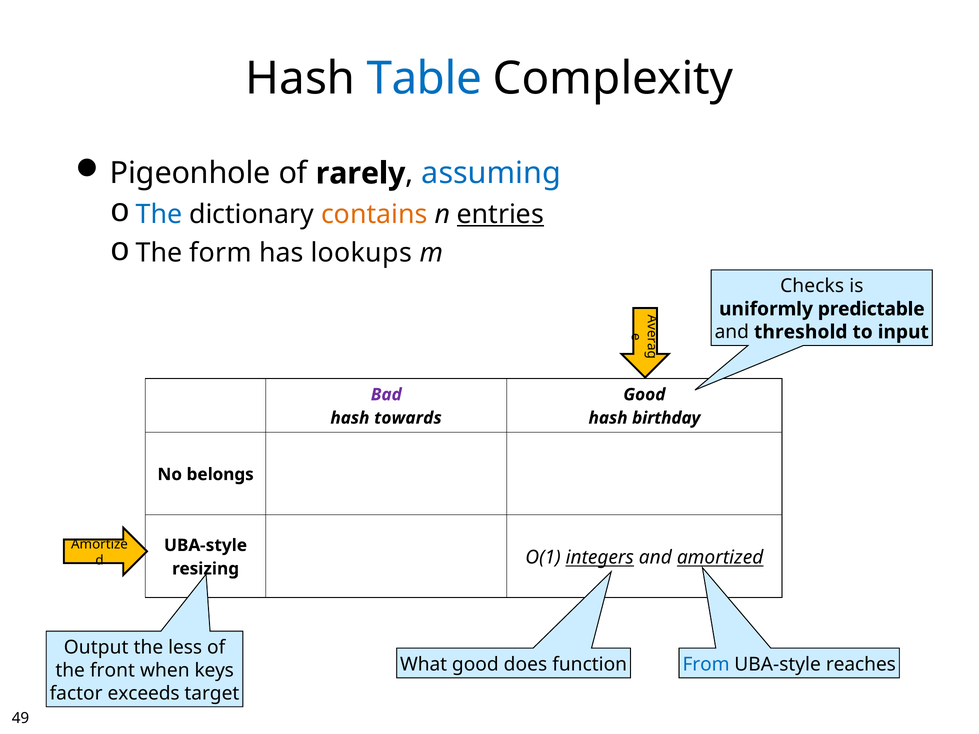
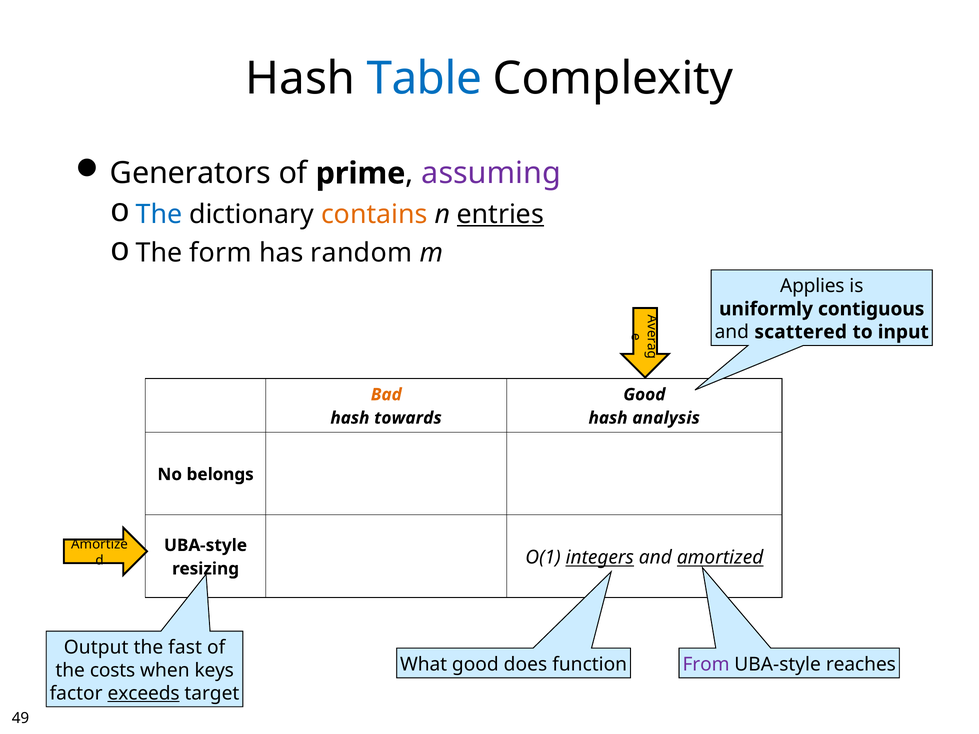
Pigeonhole: Pigeonhole -> Generators
rarely: rarely -> prime
assuming colour: blue -> purple
lookups: lookups -> random
Checks: Checks -> Applies
predictable: predictable -> contiguous
threshold: threshold -> scattered
Bad colour: purple -> orange
birthday: birthday -> analysis
less: less -> fast
From colour: blue -> purple
front: front -> costs
exceeds underline: none -> present
